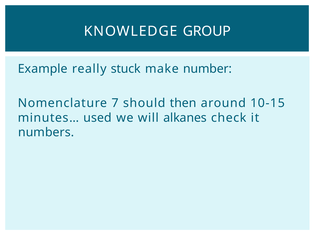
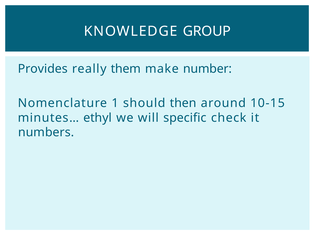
Example: Example -> Provides
stuck: stuck -> them
7: 7 -> 1
used: used -> ethyl
alkanes: alkanes -> specific
